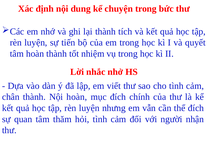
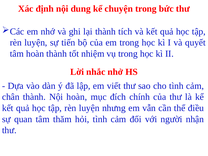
thể đích: đích -> điều
